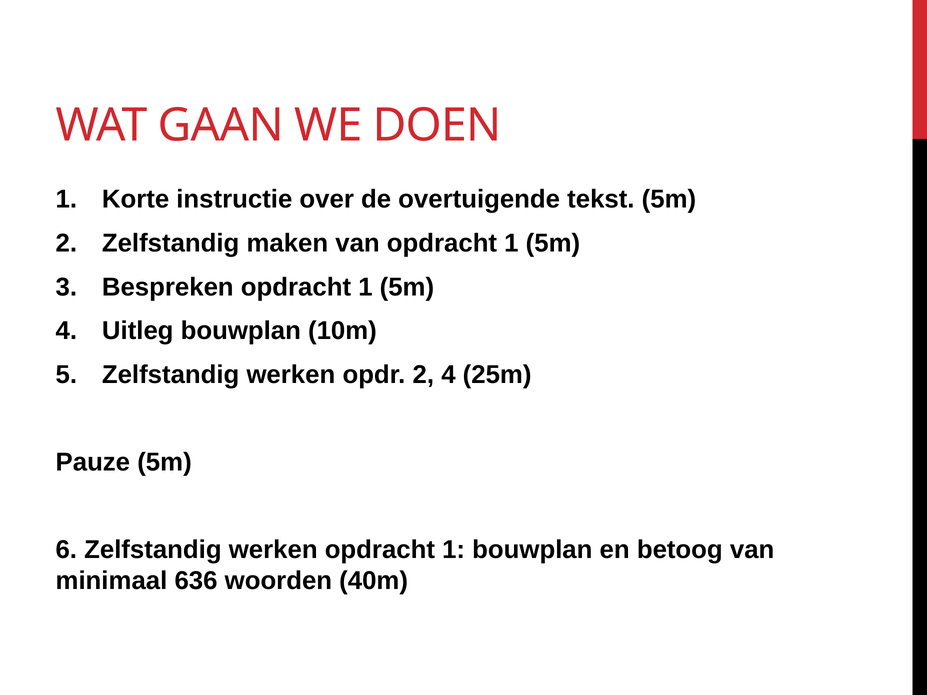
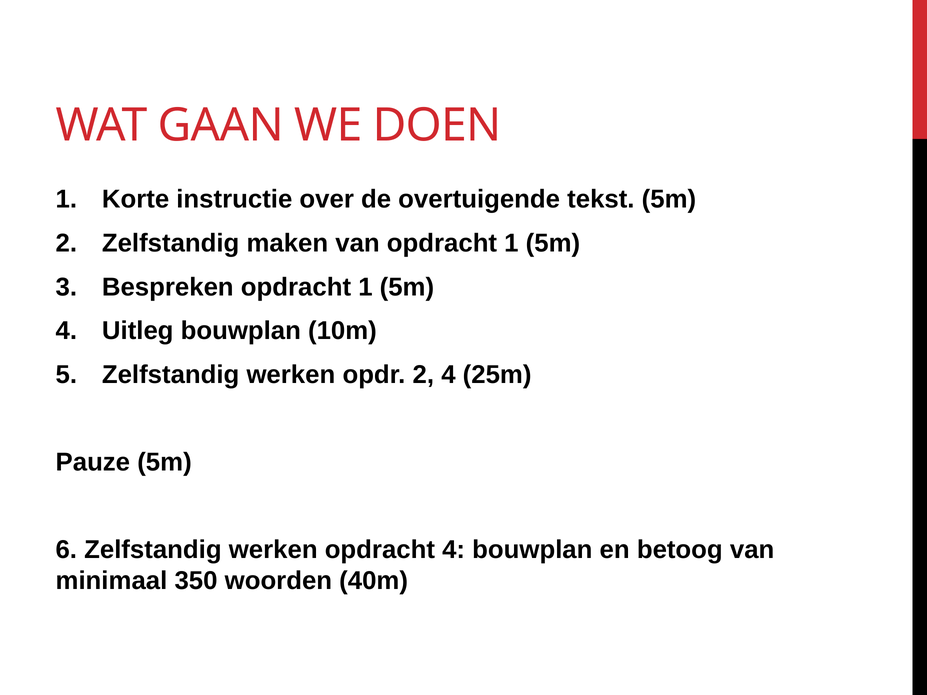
werken opdracht 1: 1 -> 4
636: 636 -> 350
